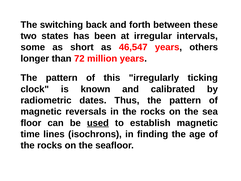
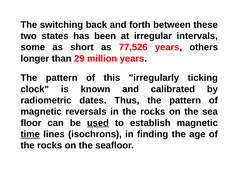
46,547: 46,547 -> 77,526
72: 72 -> 29
time underline: none -> present
